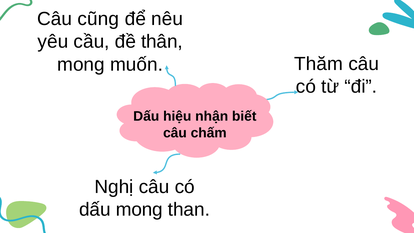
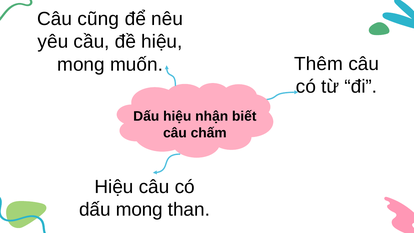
đề thân: thân -> hiệu
Thăm: Thăm -> Thêm
Nghị at (114, 187): Nghị -> Hiệu
